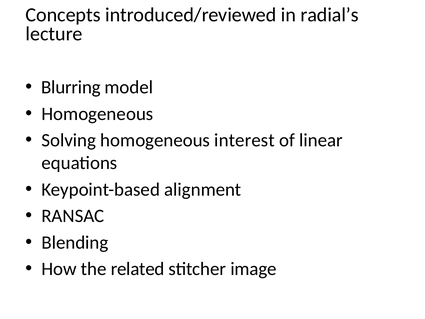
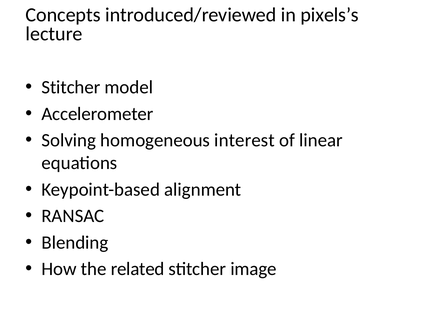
radial’s: radial’s -> pixels’s
Blurring at (71, 87): Blurring -> Stitcher
Homogeneous at (97, 114): Homogeneous -> Accelerometer
